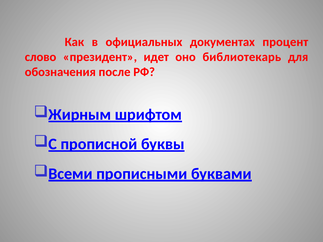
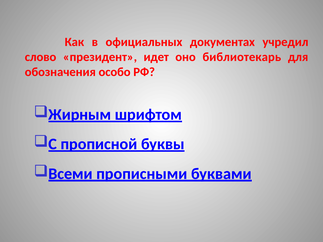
процент: процент -> учредил
после: после -> особо
